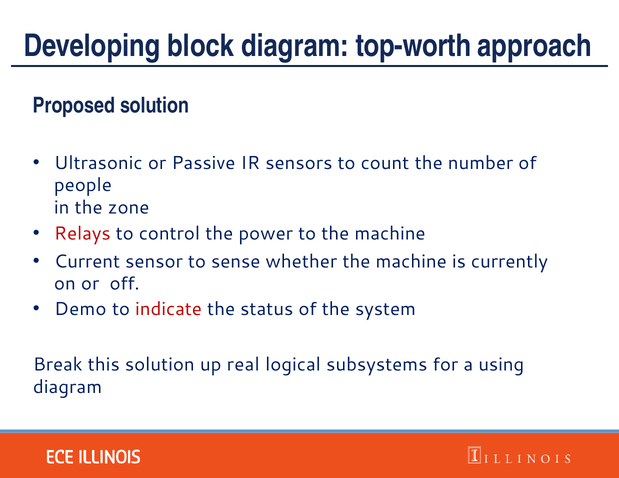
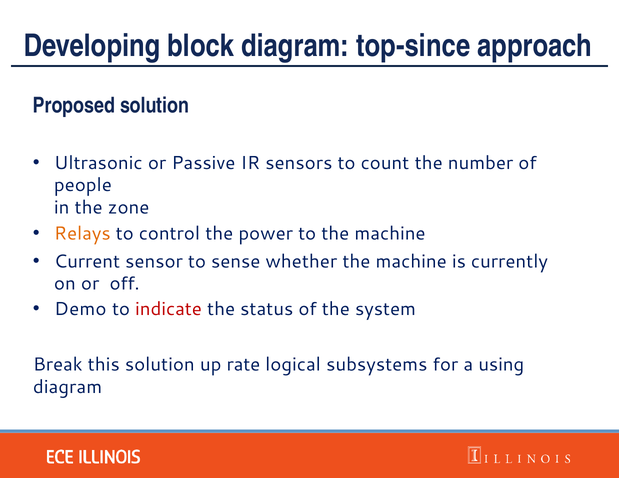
top-worth: top-worth -> top-since
Relays colour: red -> orange
real: real -> rate
